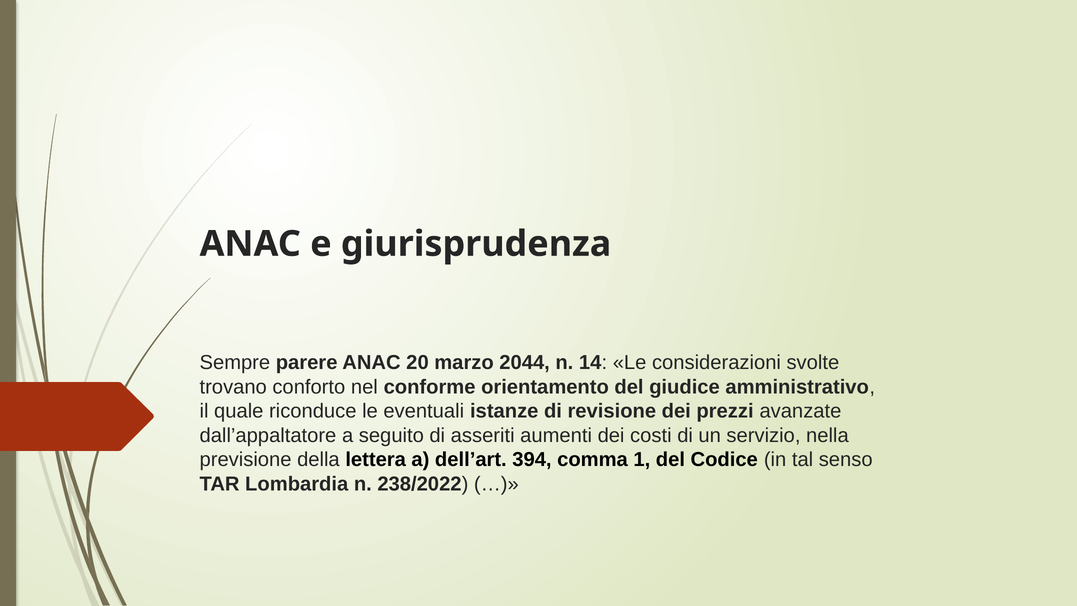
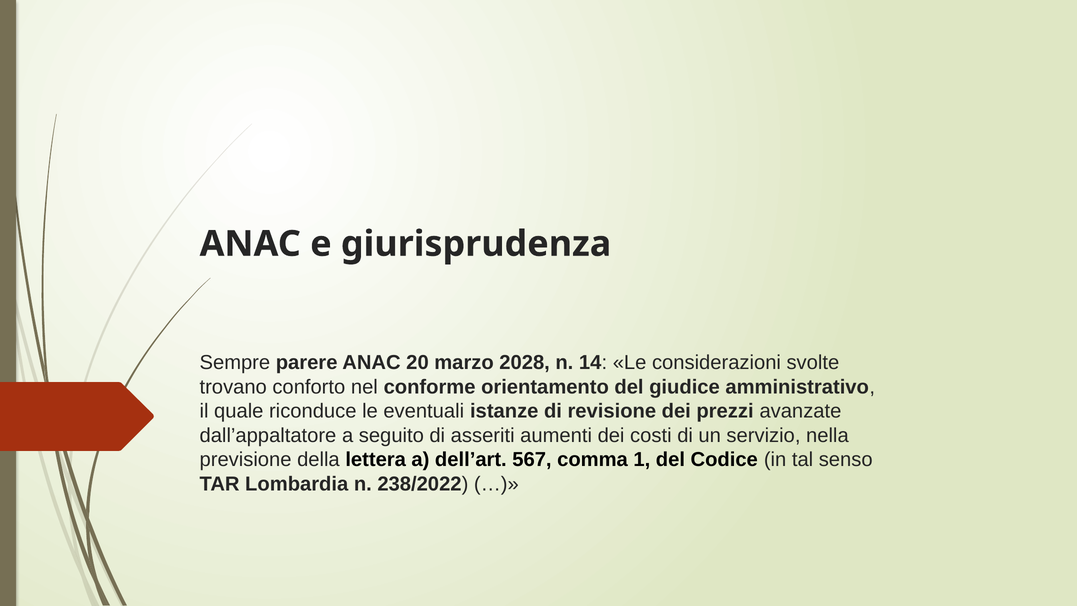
2044: 2044 -> 2028
394: 394 -> 567
